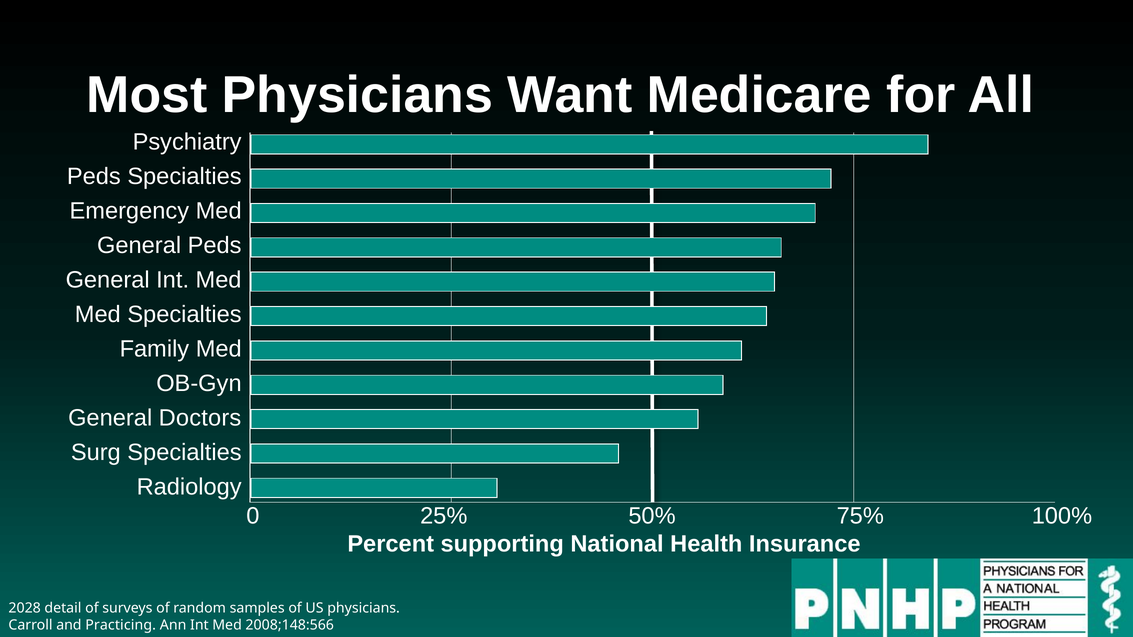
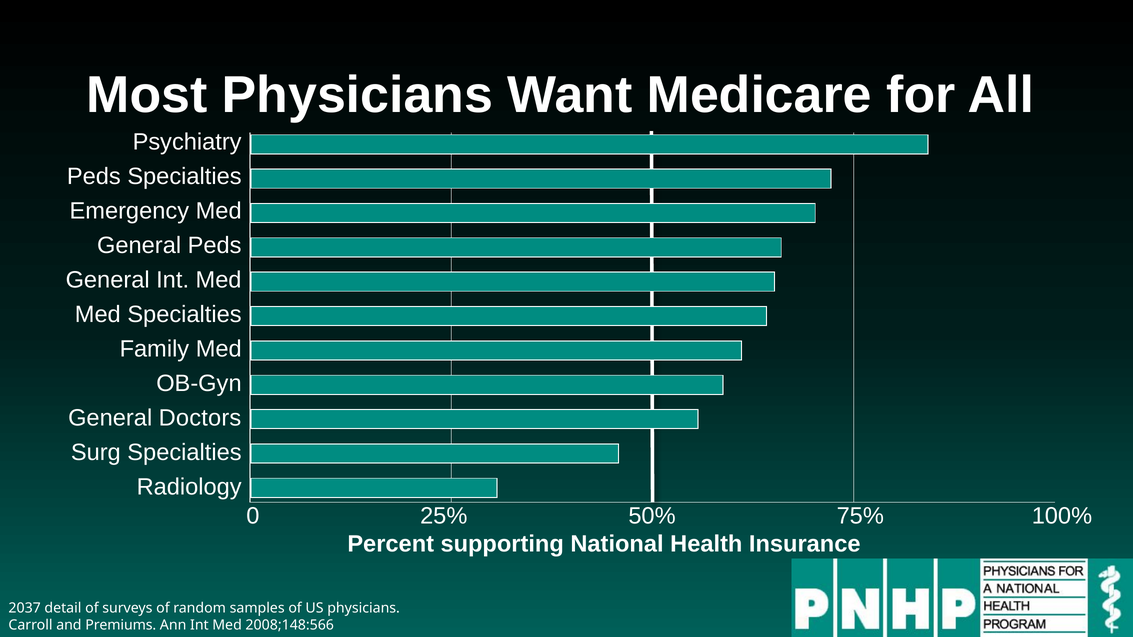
2028: 2028 -> 2037
Practicing: Practicing -> Premiums
